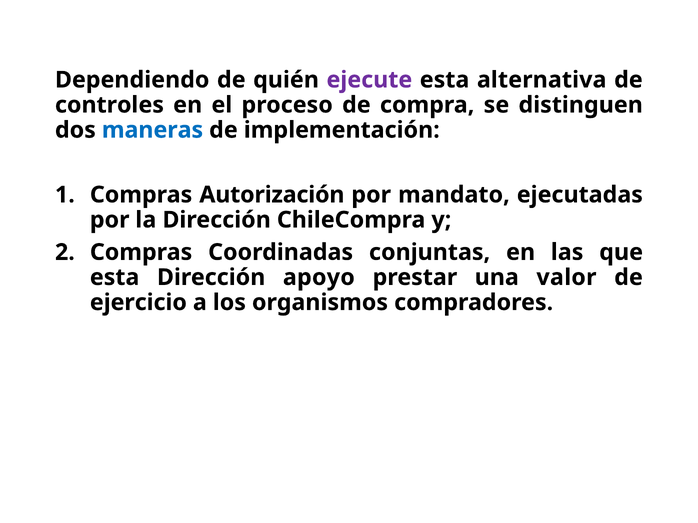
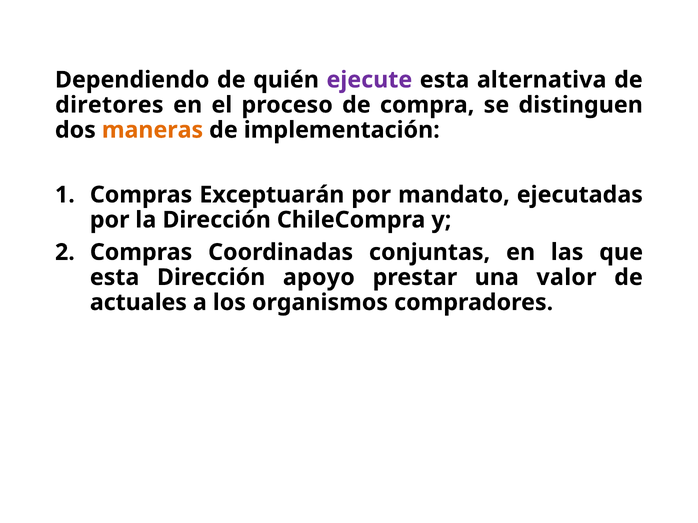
controles: controles -> diretores
maneras colour: blue -> orange
Autorización: Autorización -> Exceptuarán
ejercicio: ejercicio -> actuales
